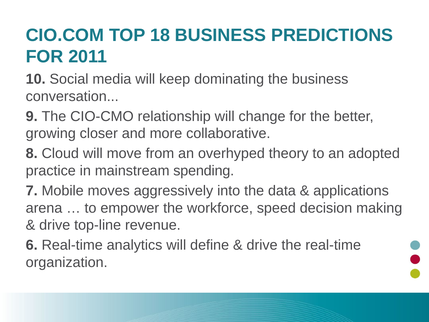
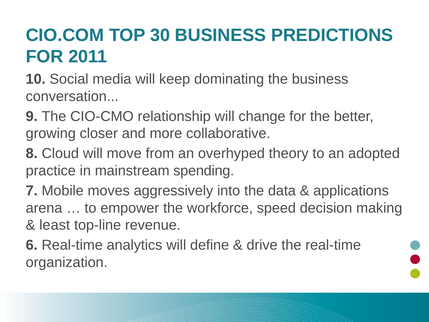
18: 18 -> 30
drive at (55, 225): drive -> least
